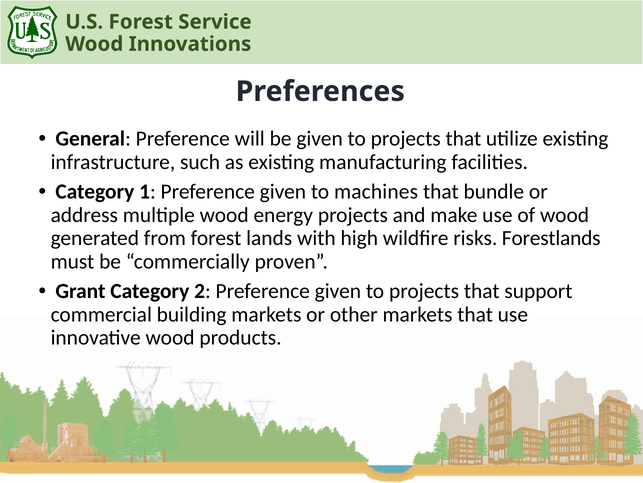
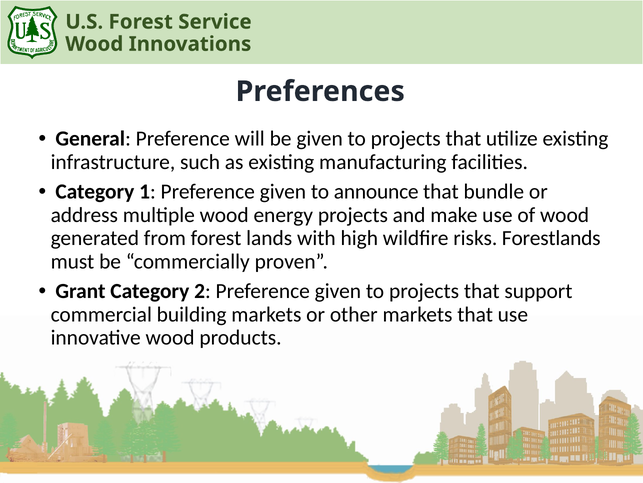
machines: machines -> announce
